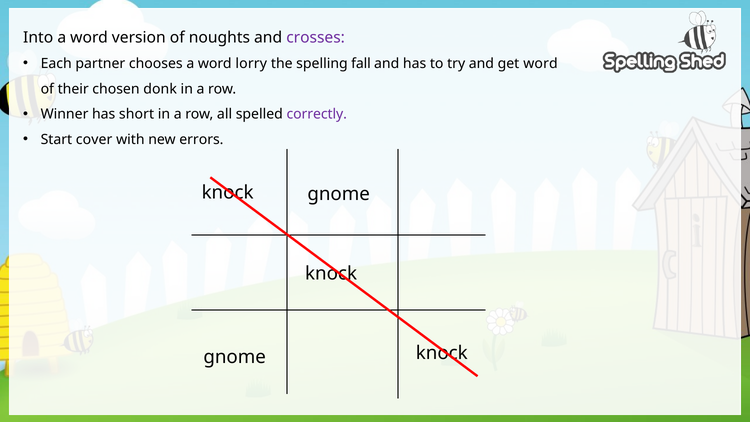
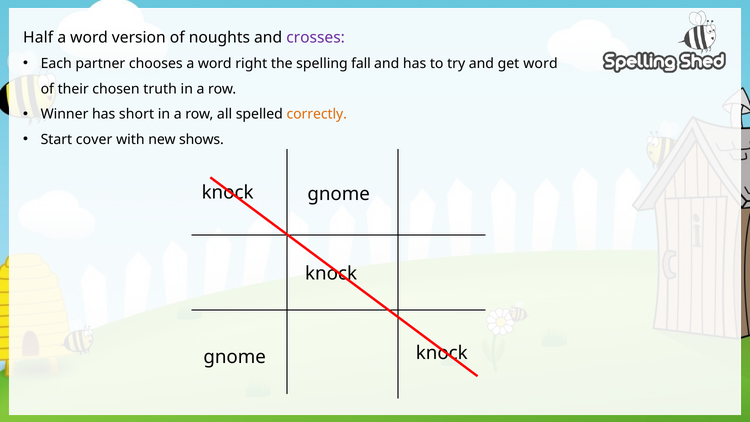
Into: Into -> Half
lorry: lorry -> right
donk: donk -> truth
correctly colour: purple -> orange
errors: errors -> shows
